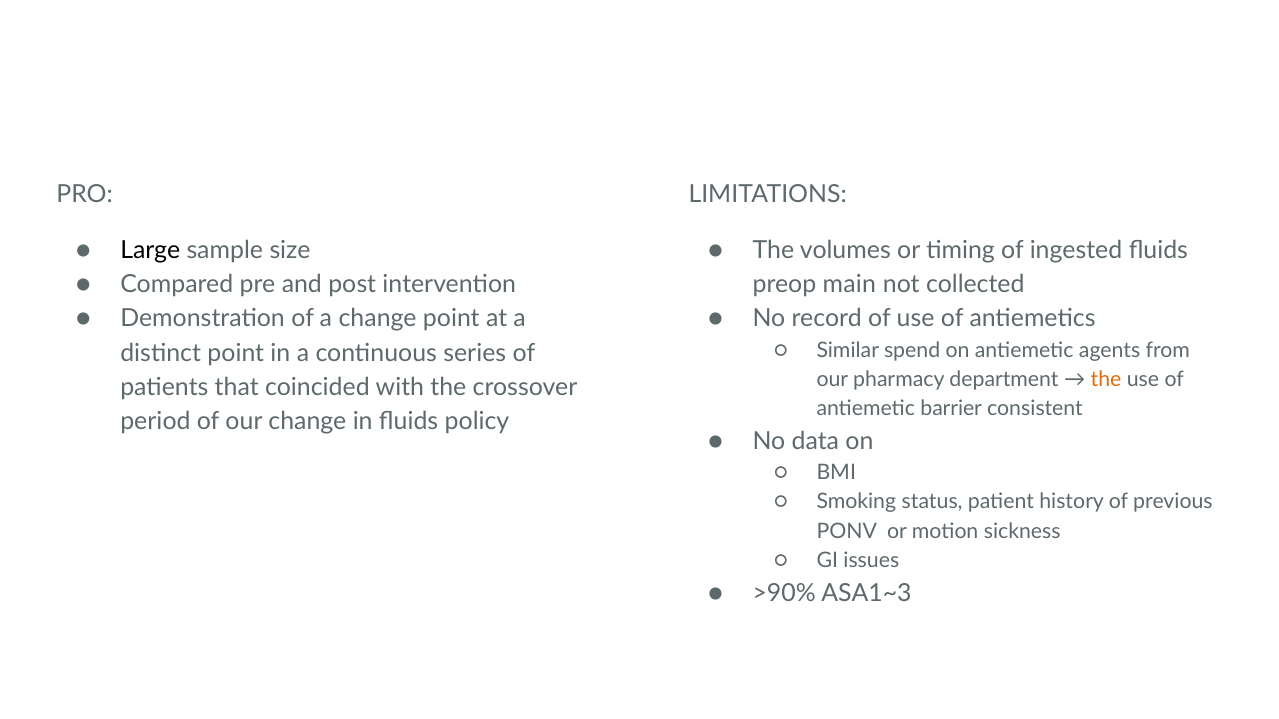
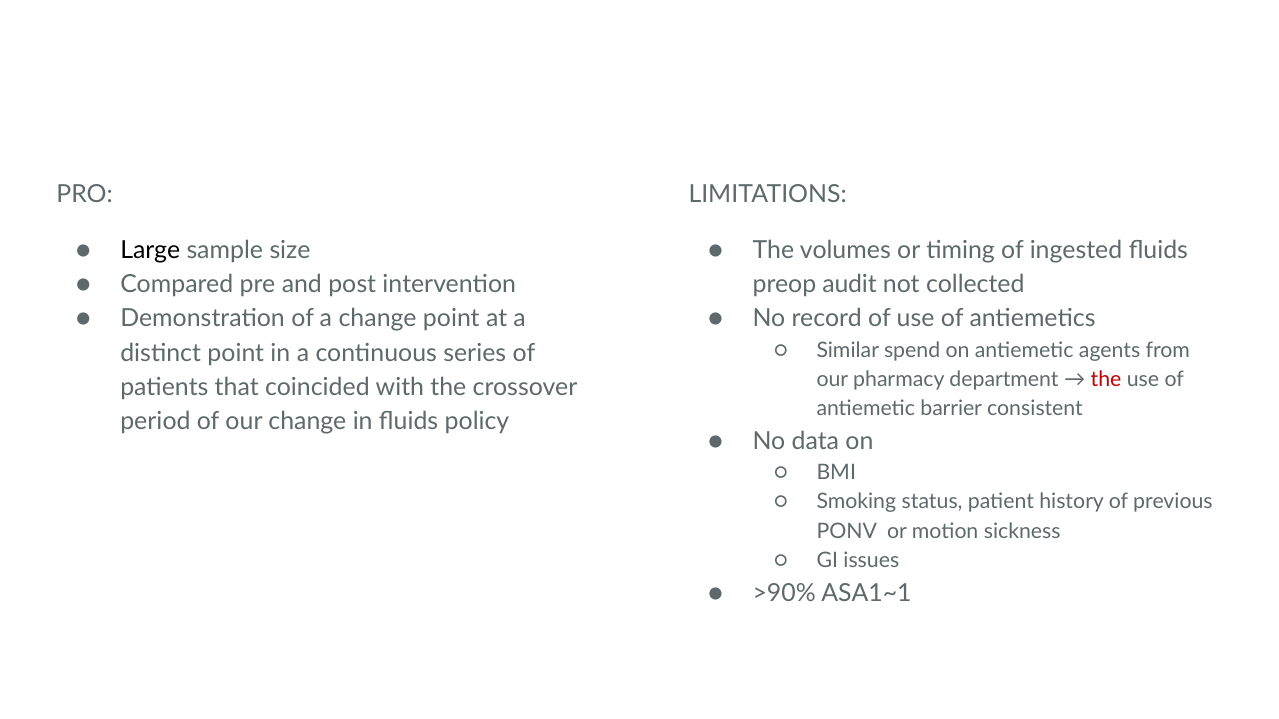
main: main -> audit
the at (1106, 380) colour: orange -> red
ASA1~3: ASA1~3 -> ASA1~1
